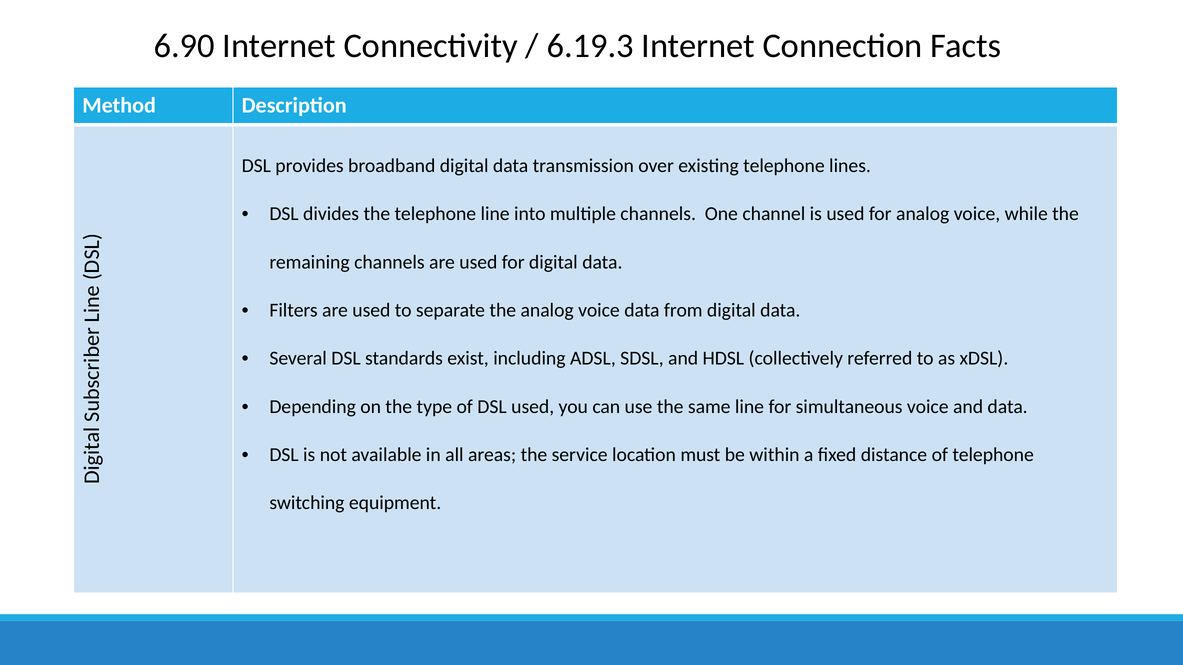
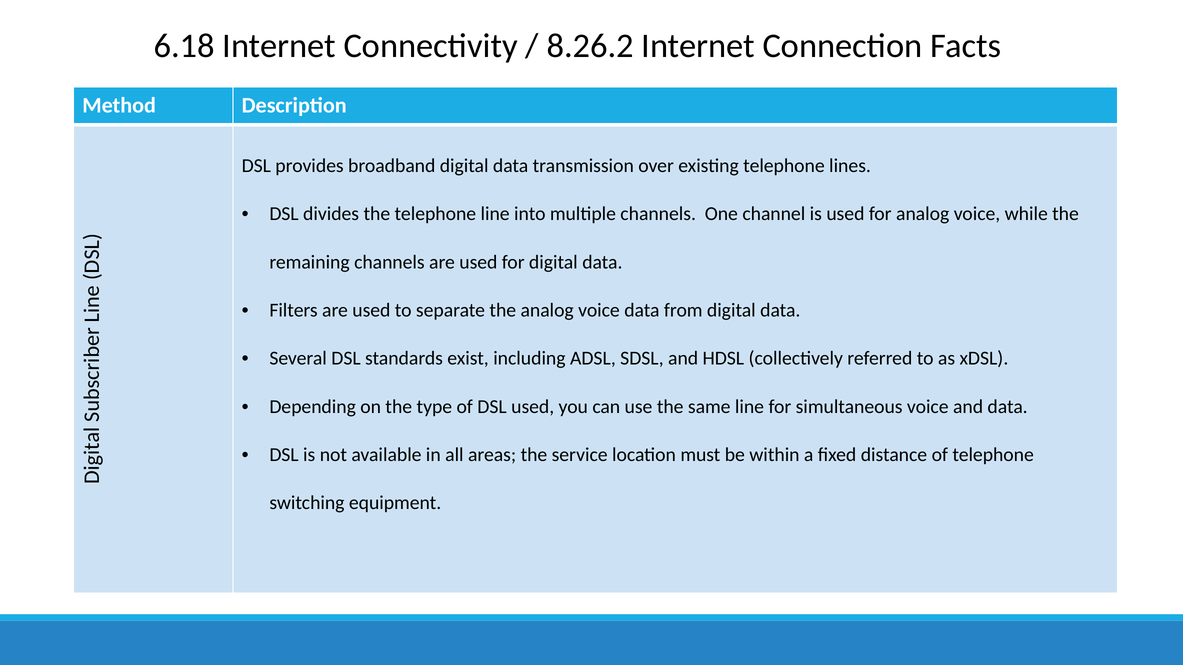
6.90: 6.90 -> 6.18
6.19.3: 6.19.3 -> 8.26.2
